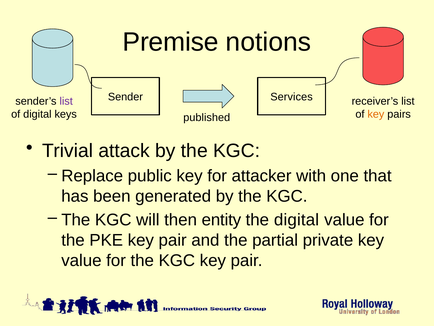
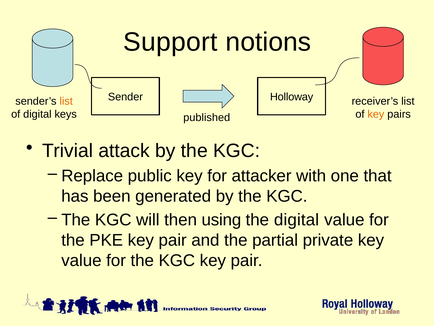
Premise: Premise -> Support
Services: Services -> Holloway
list at (66, 101) colour: purple -> orange
entity: entity -> using
